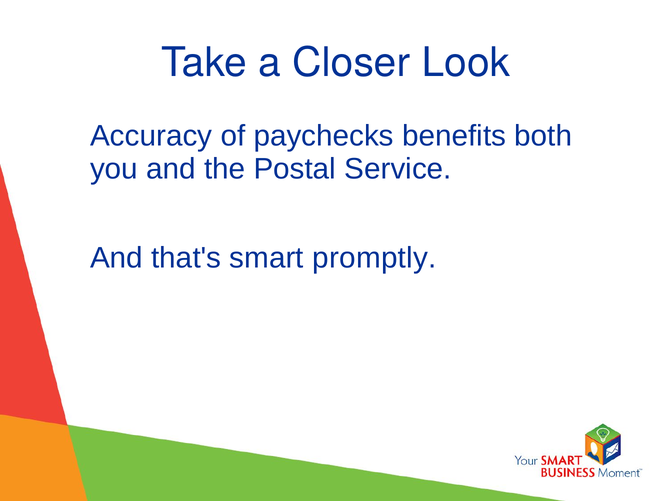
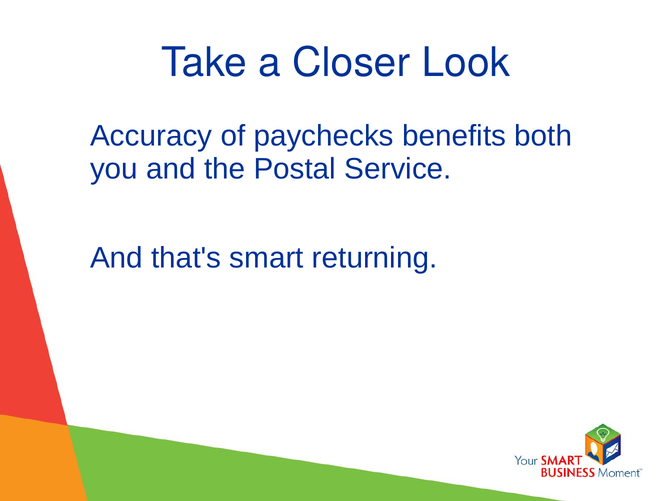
promptly: promptly -> returning
